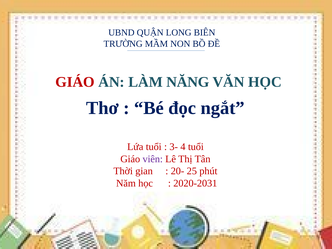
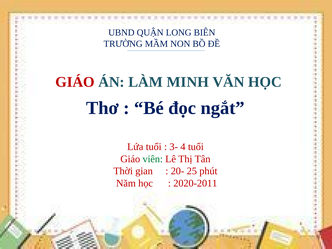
NĂNG: NĂNG -> MINH
viên colour: purple -> green
2020-2031: 2020-2031 -> 2020-2011
